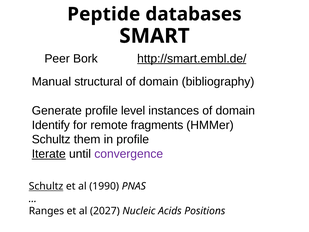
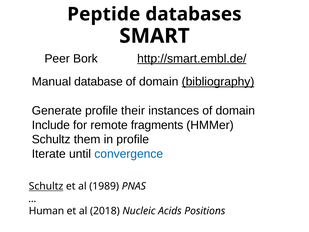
structural: structural -> database
bibliography underline: none -> present
level: level -> their
Identify: Identify -> Include
Iterate underline: present -> none
convergence colour: purple -> blue
1990: 1990 -> 1989
Ranges: Ranges -> Human
2027: 2027 -> 2018
